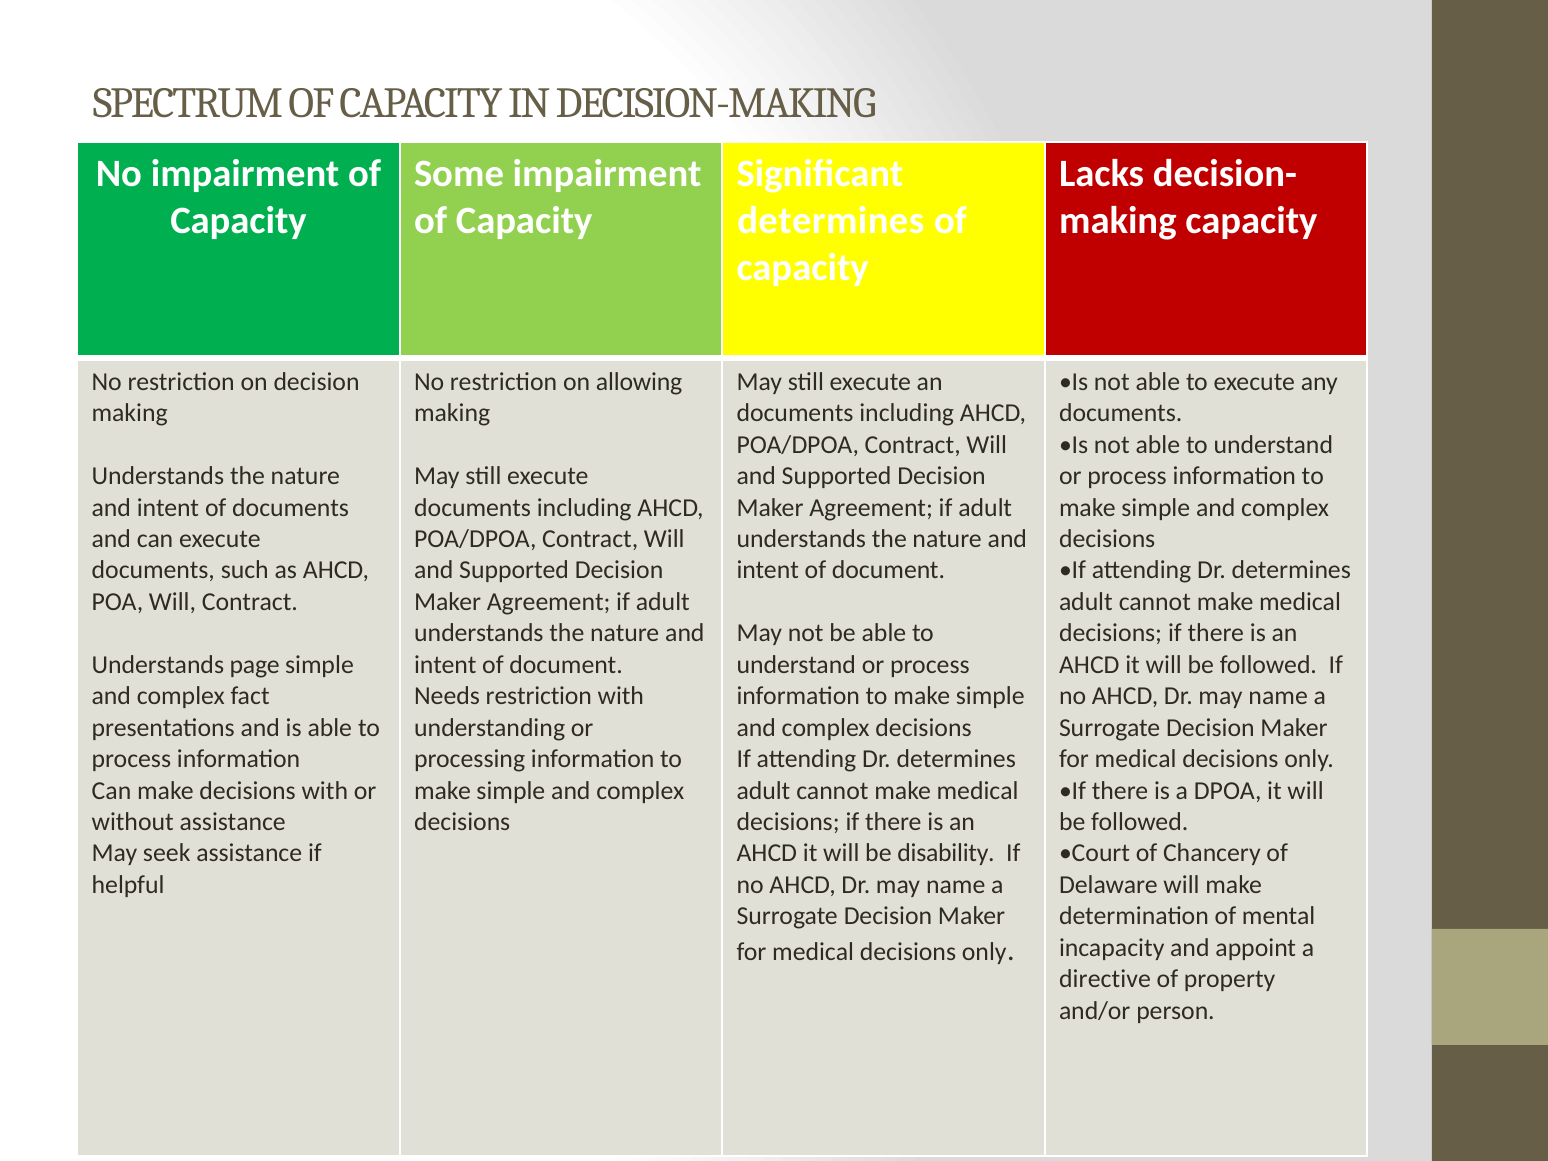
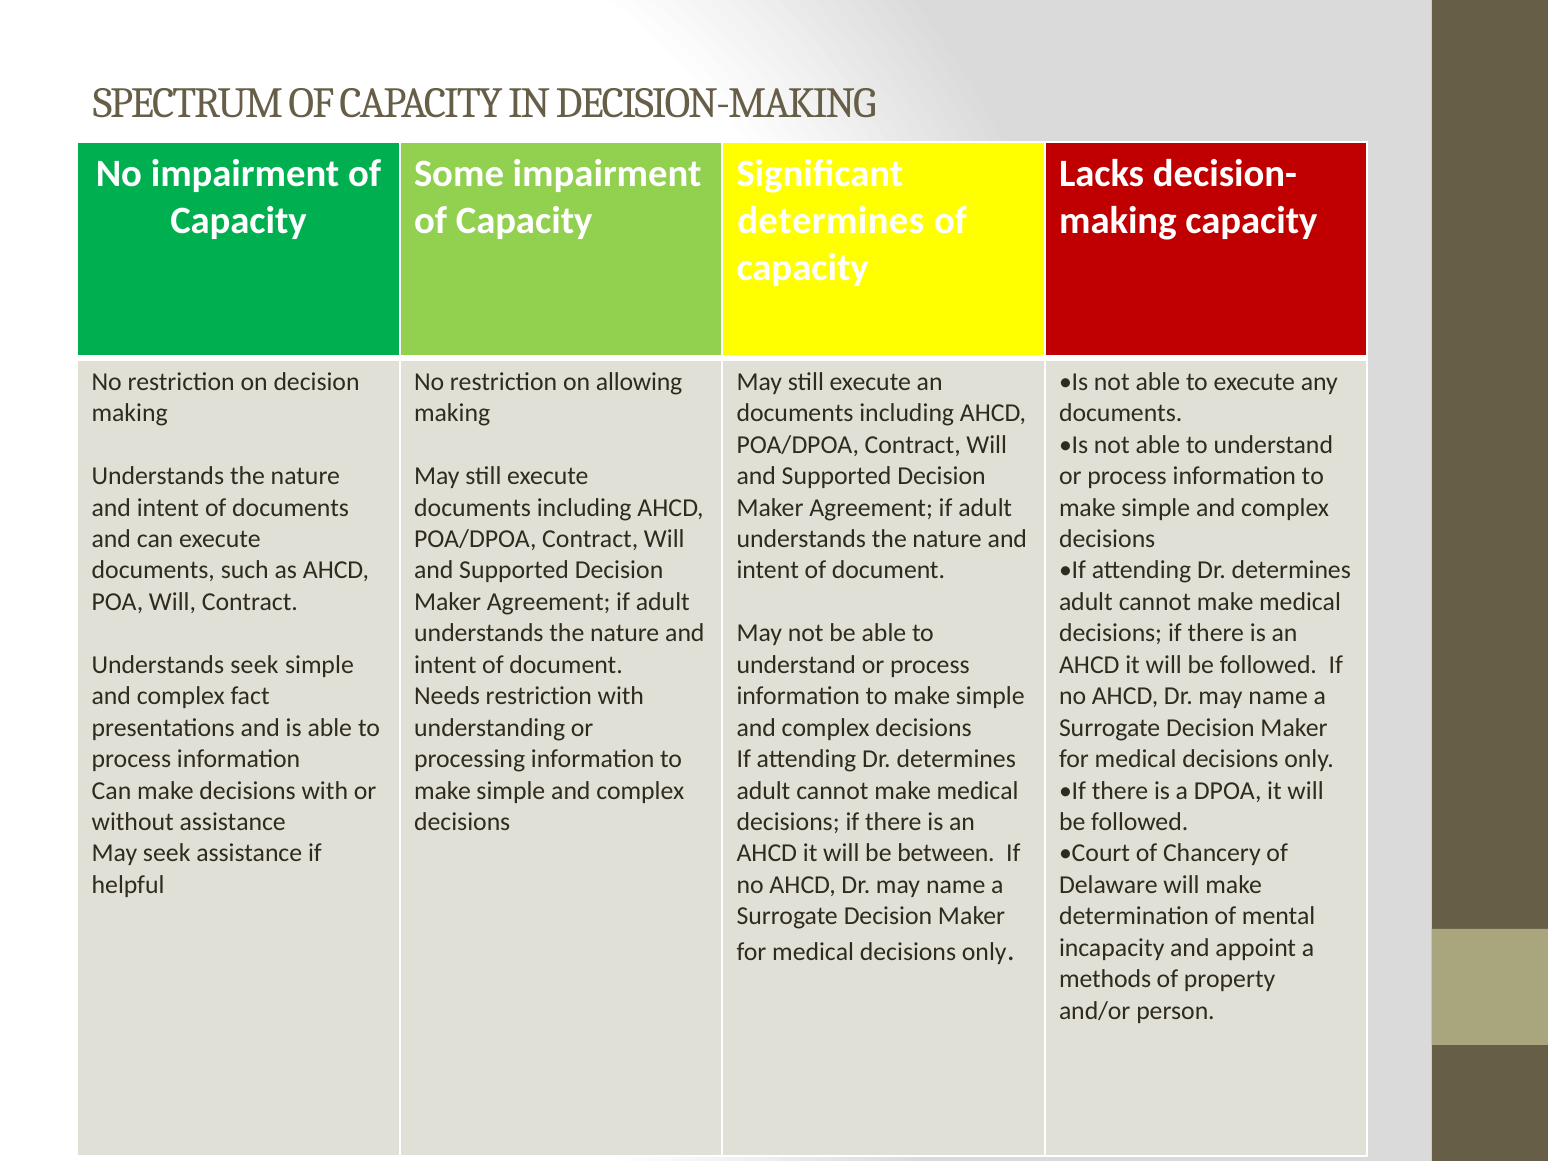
Understands page: page -> seek
disability: disability -> between
directive: directive -> methods
